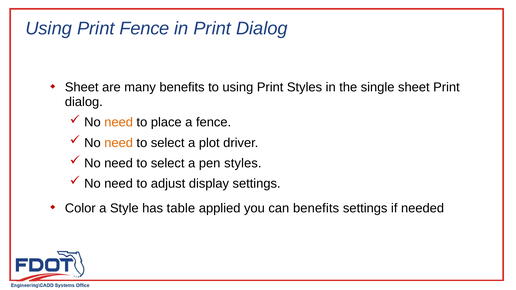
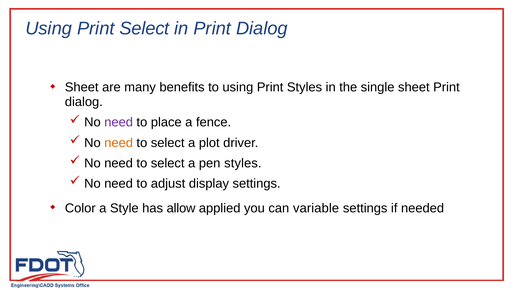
Print Fence: Fence -> Select
need at (119, 123) colour: orange -> purple
table: table -> allow
can benefits: benefits -> variable
